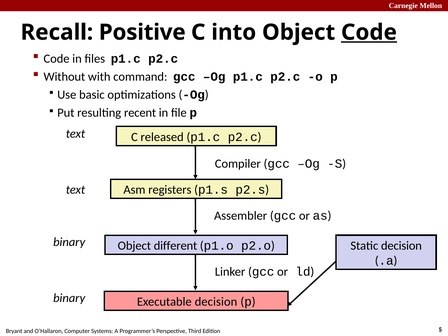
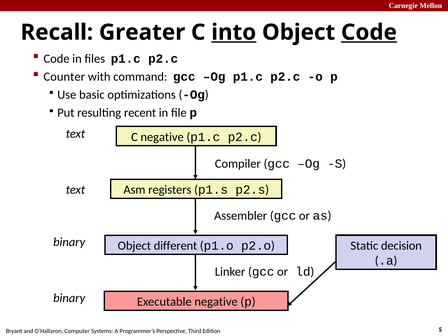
Positive: Positive -> Greater
into underline: none -> present
Without: Without -> Counter
C released: released -> negative
Executable decision: decision -> negative
